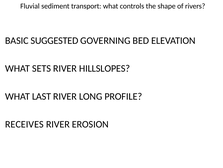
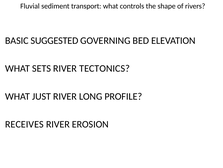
HILLSLOPES: HILLSLOPES -> TECTONICS
LAST: LAST -> JUST
